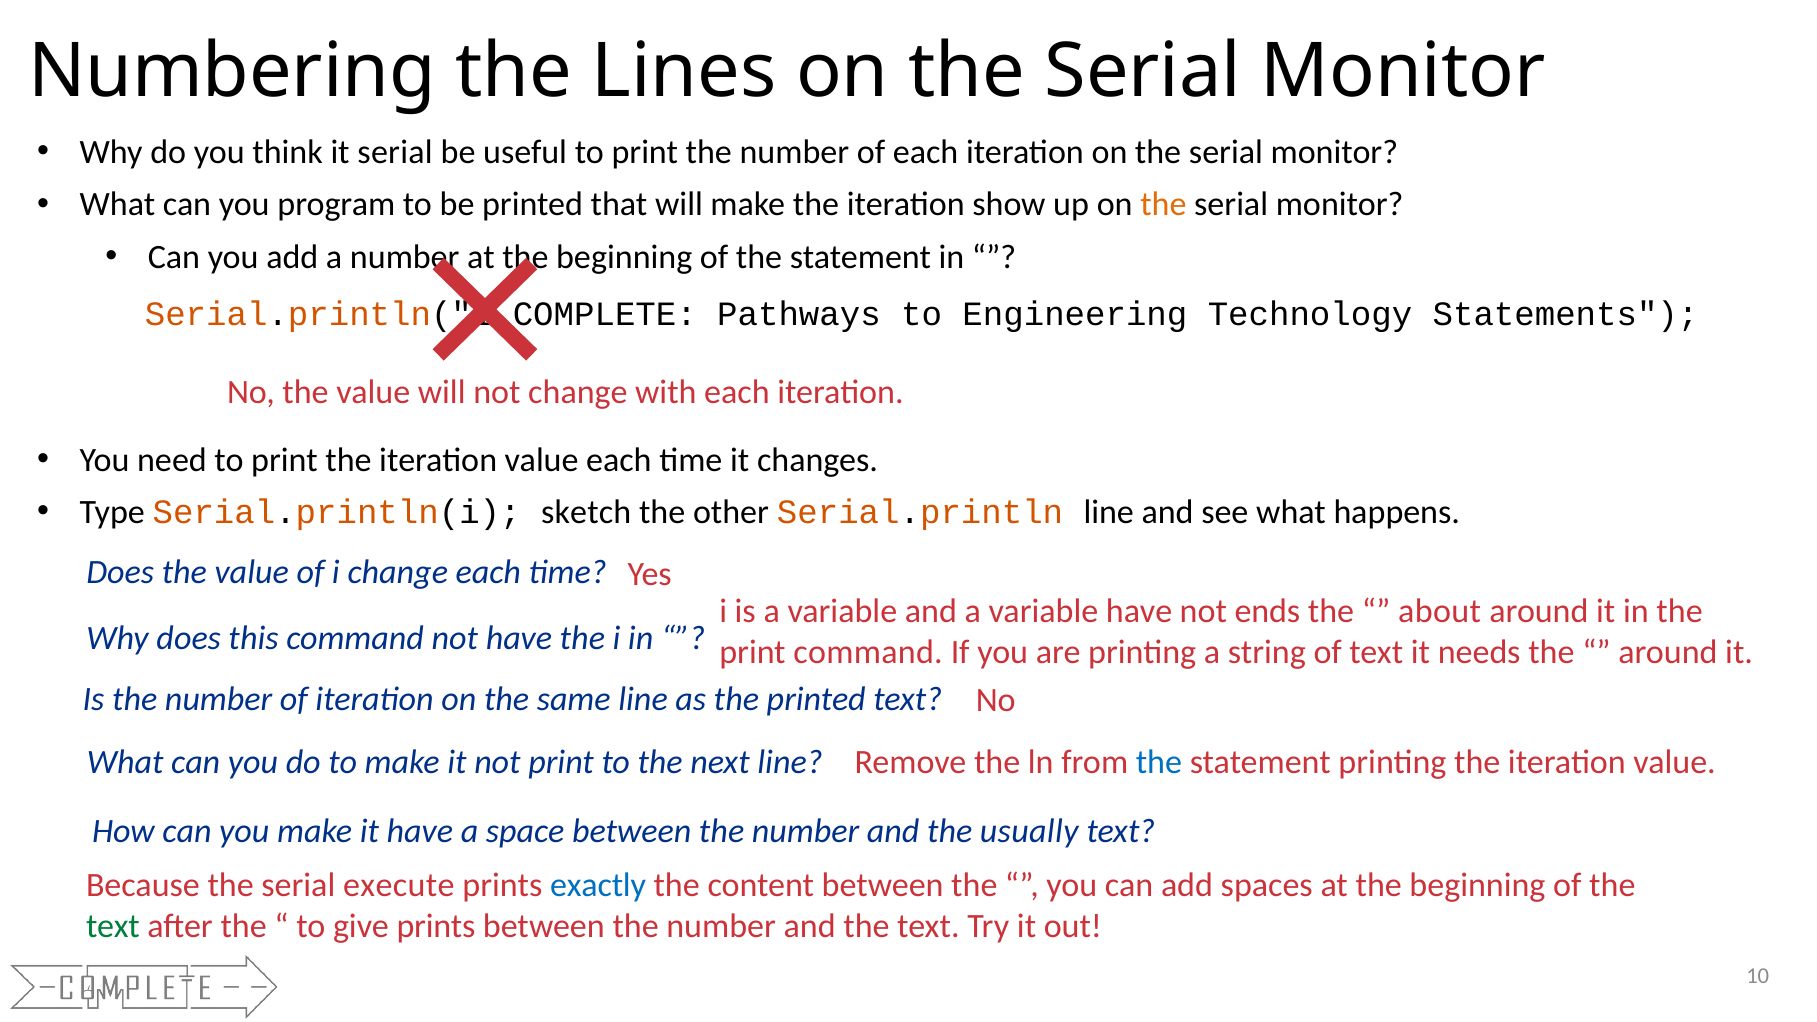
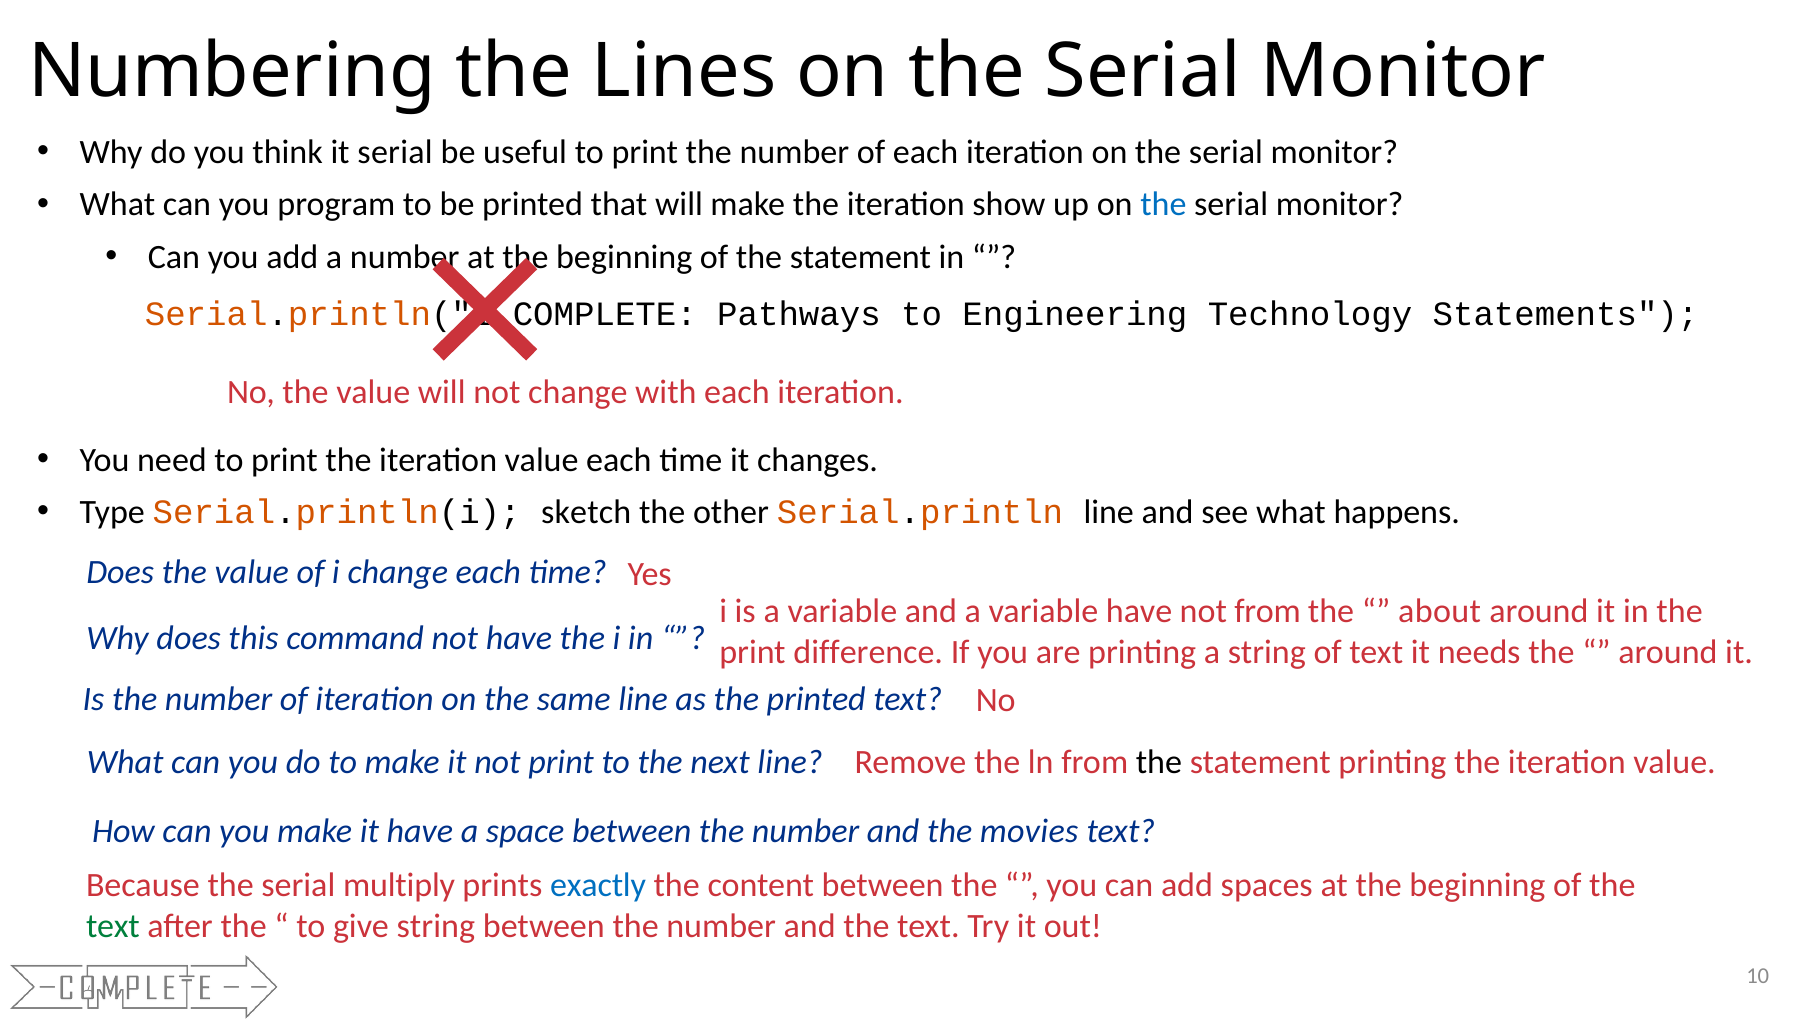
the at (1163, 205) colour: orange -> blue
not ends: ends -> from
print command: command -> difference
the at (1159, 762) colour: blue -> black
usually: usually -> movies
execute: execute -> multiply
give prints: prints -> string
